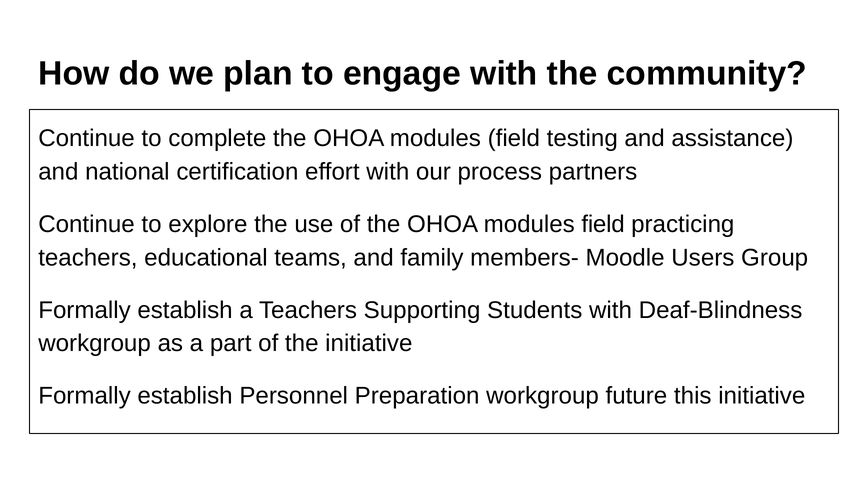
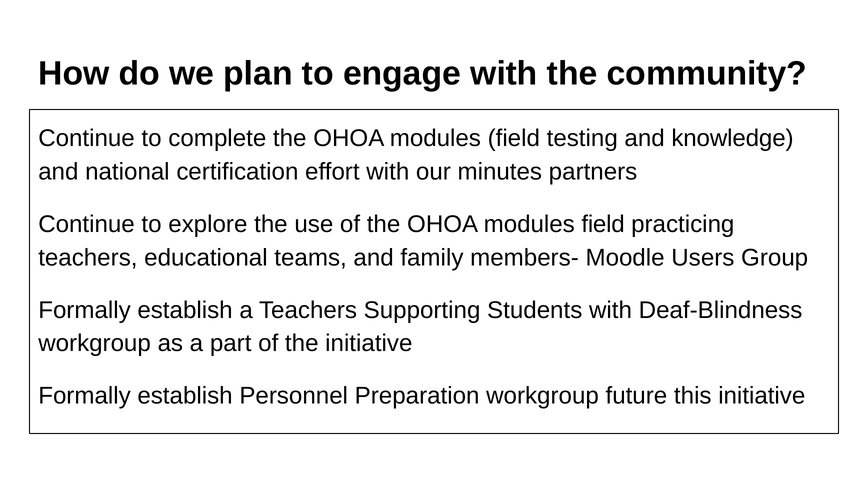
assistance: assistance -> knowledge
process: process -> minutes
